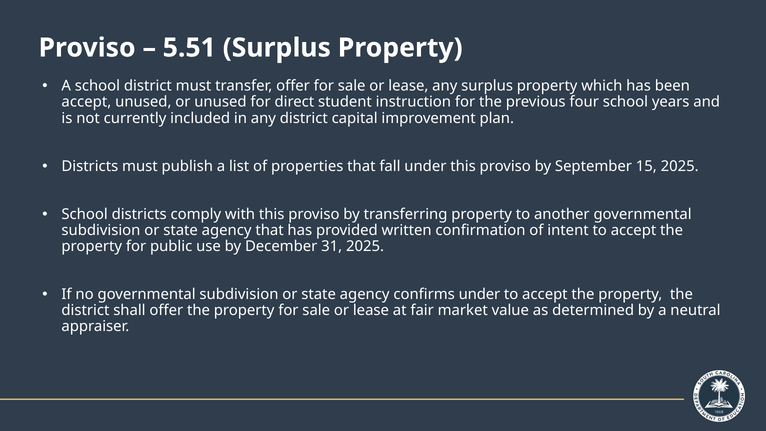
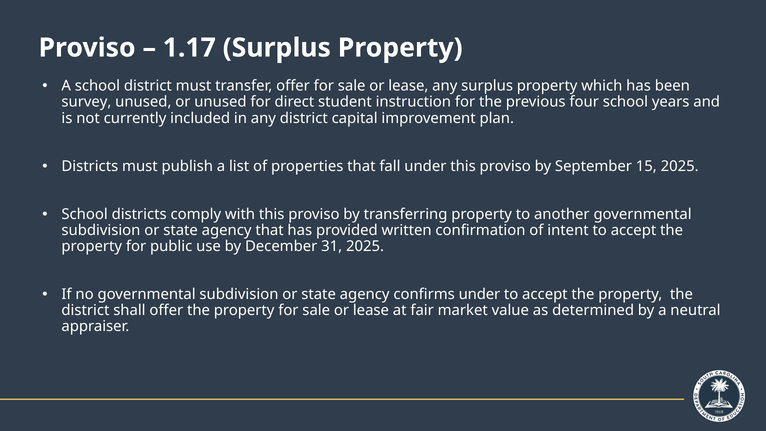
5.51: 5.51 -> 1.17
accept at (86, 102): accept -> survey
